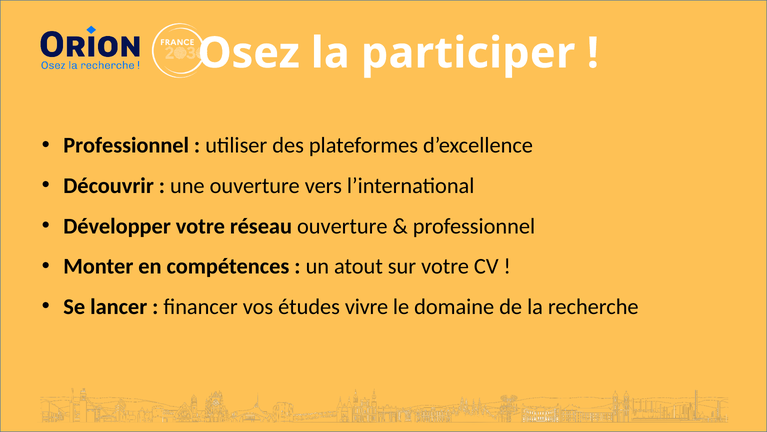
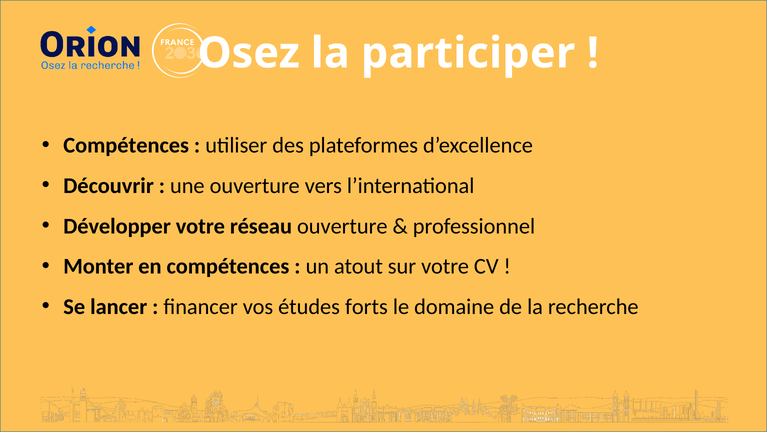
Professionnel at (126, 145): Professionnel -> Compétences
vivre: vivre -> forts
